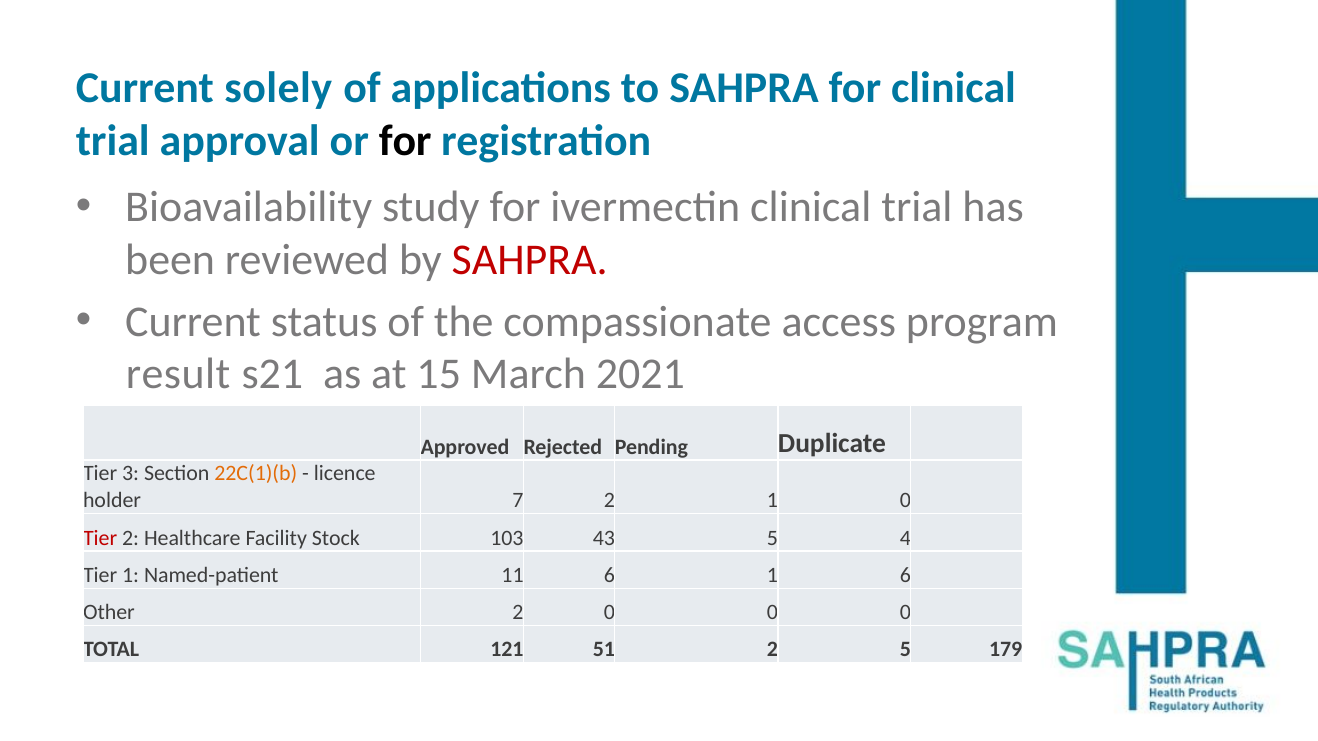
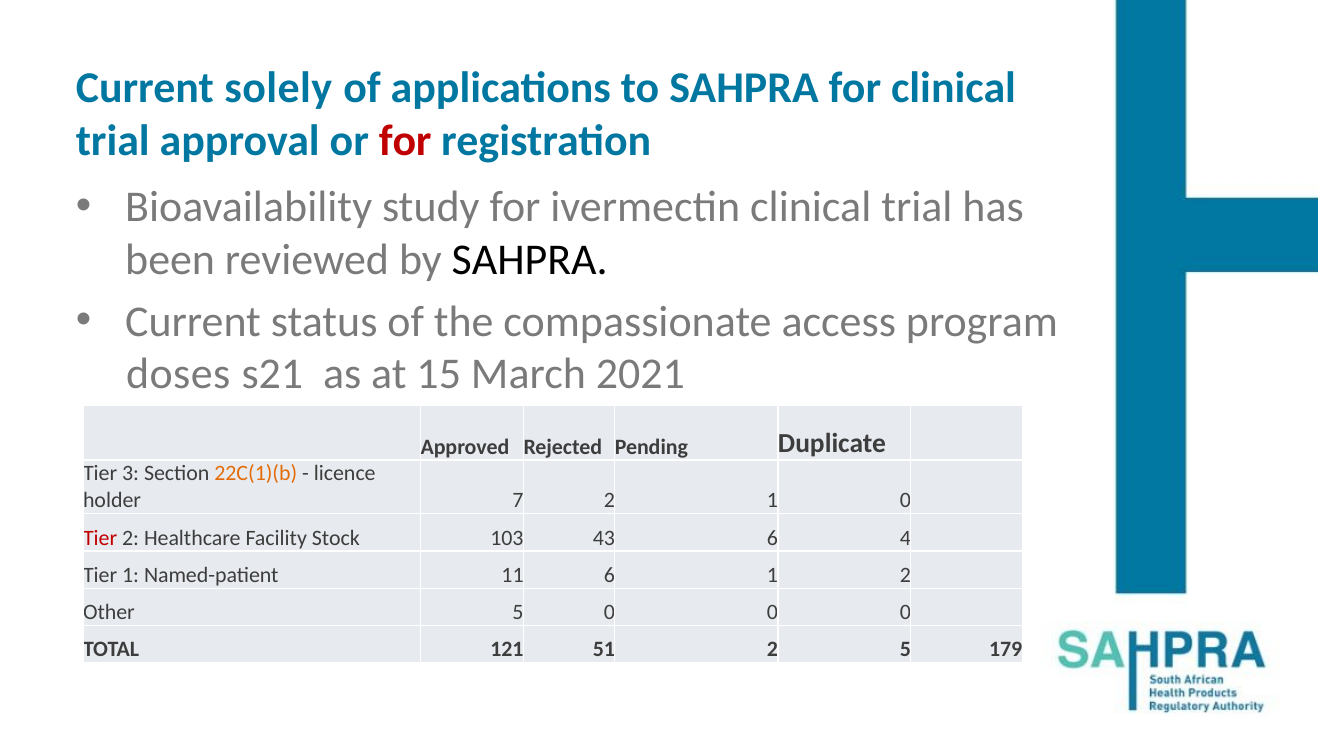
for at (405, 141) colour: black -> red
SAHPRA at (530, 260) colour: red -> black
result: result -> doses
43 5: 5 -> 6
1 6: 6 -> 2
Other 2: 2 -> 5
